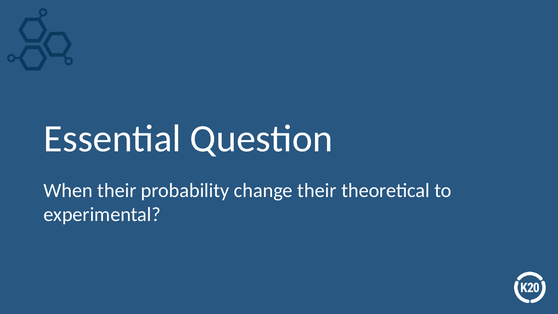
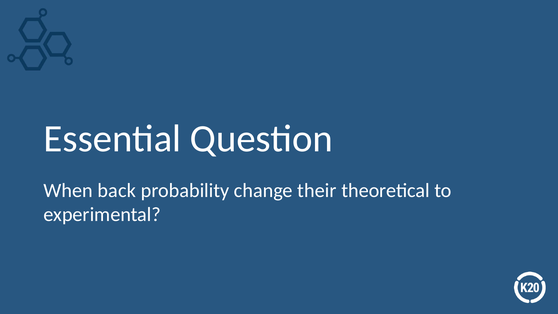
When their: their -> back
